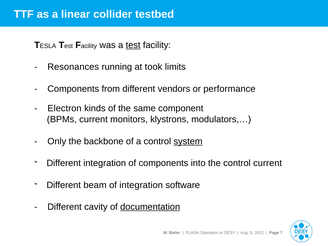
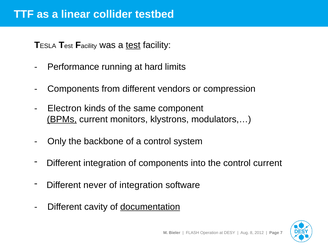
Resonances: Resonances -> Performance
took: took -> hard
performance: performance -> compression
BPMs underline: none -> present
system underline: present -> none
beam: beam -> never
